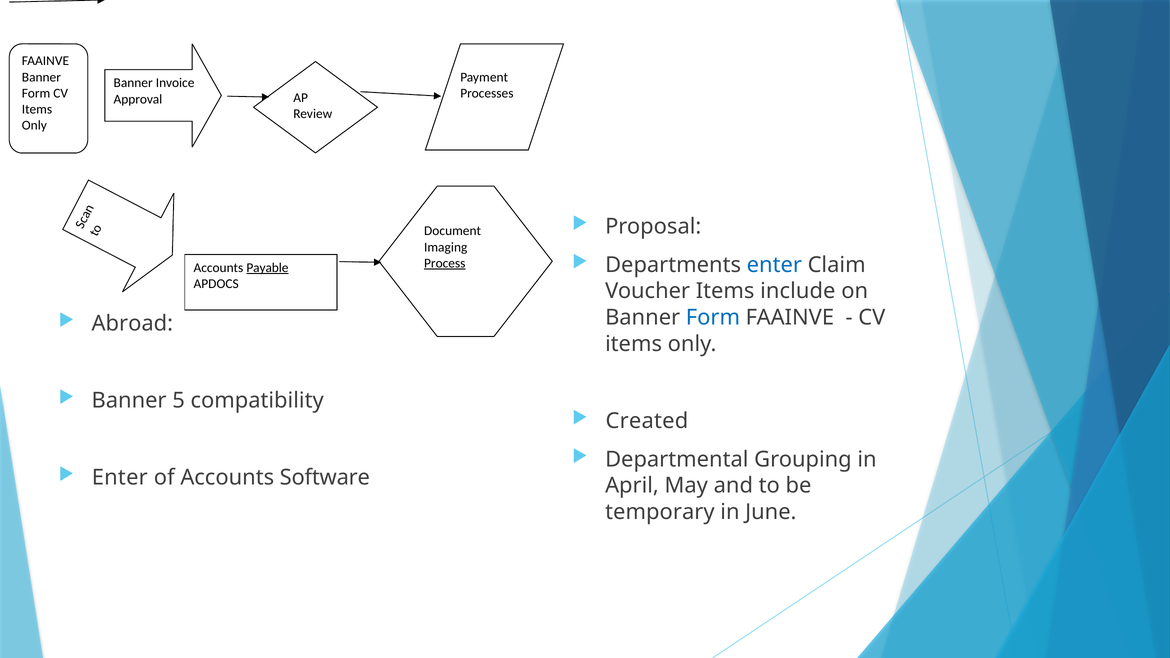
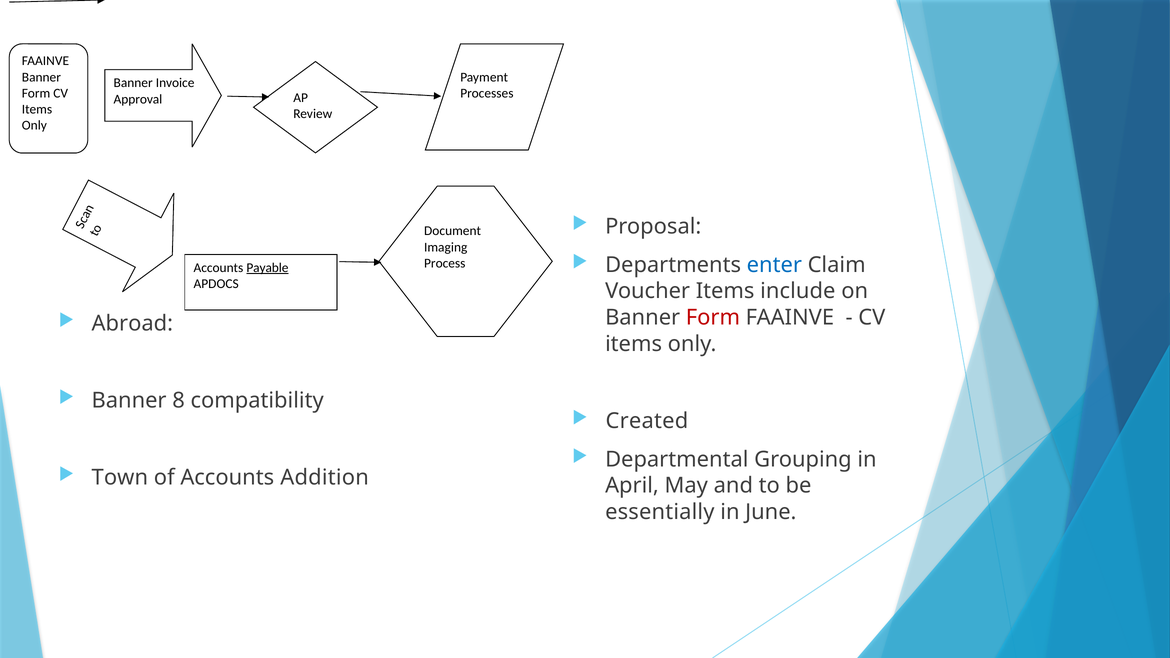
Process underline: present -> none
Form at (713, 318) colour: blue -> red
5: 5 -> 8
Enter at (120, 478): Enter -> Town
Software: Software -> Addition
temporary: temporary -> essentially
